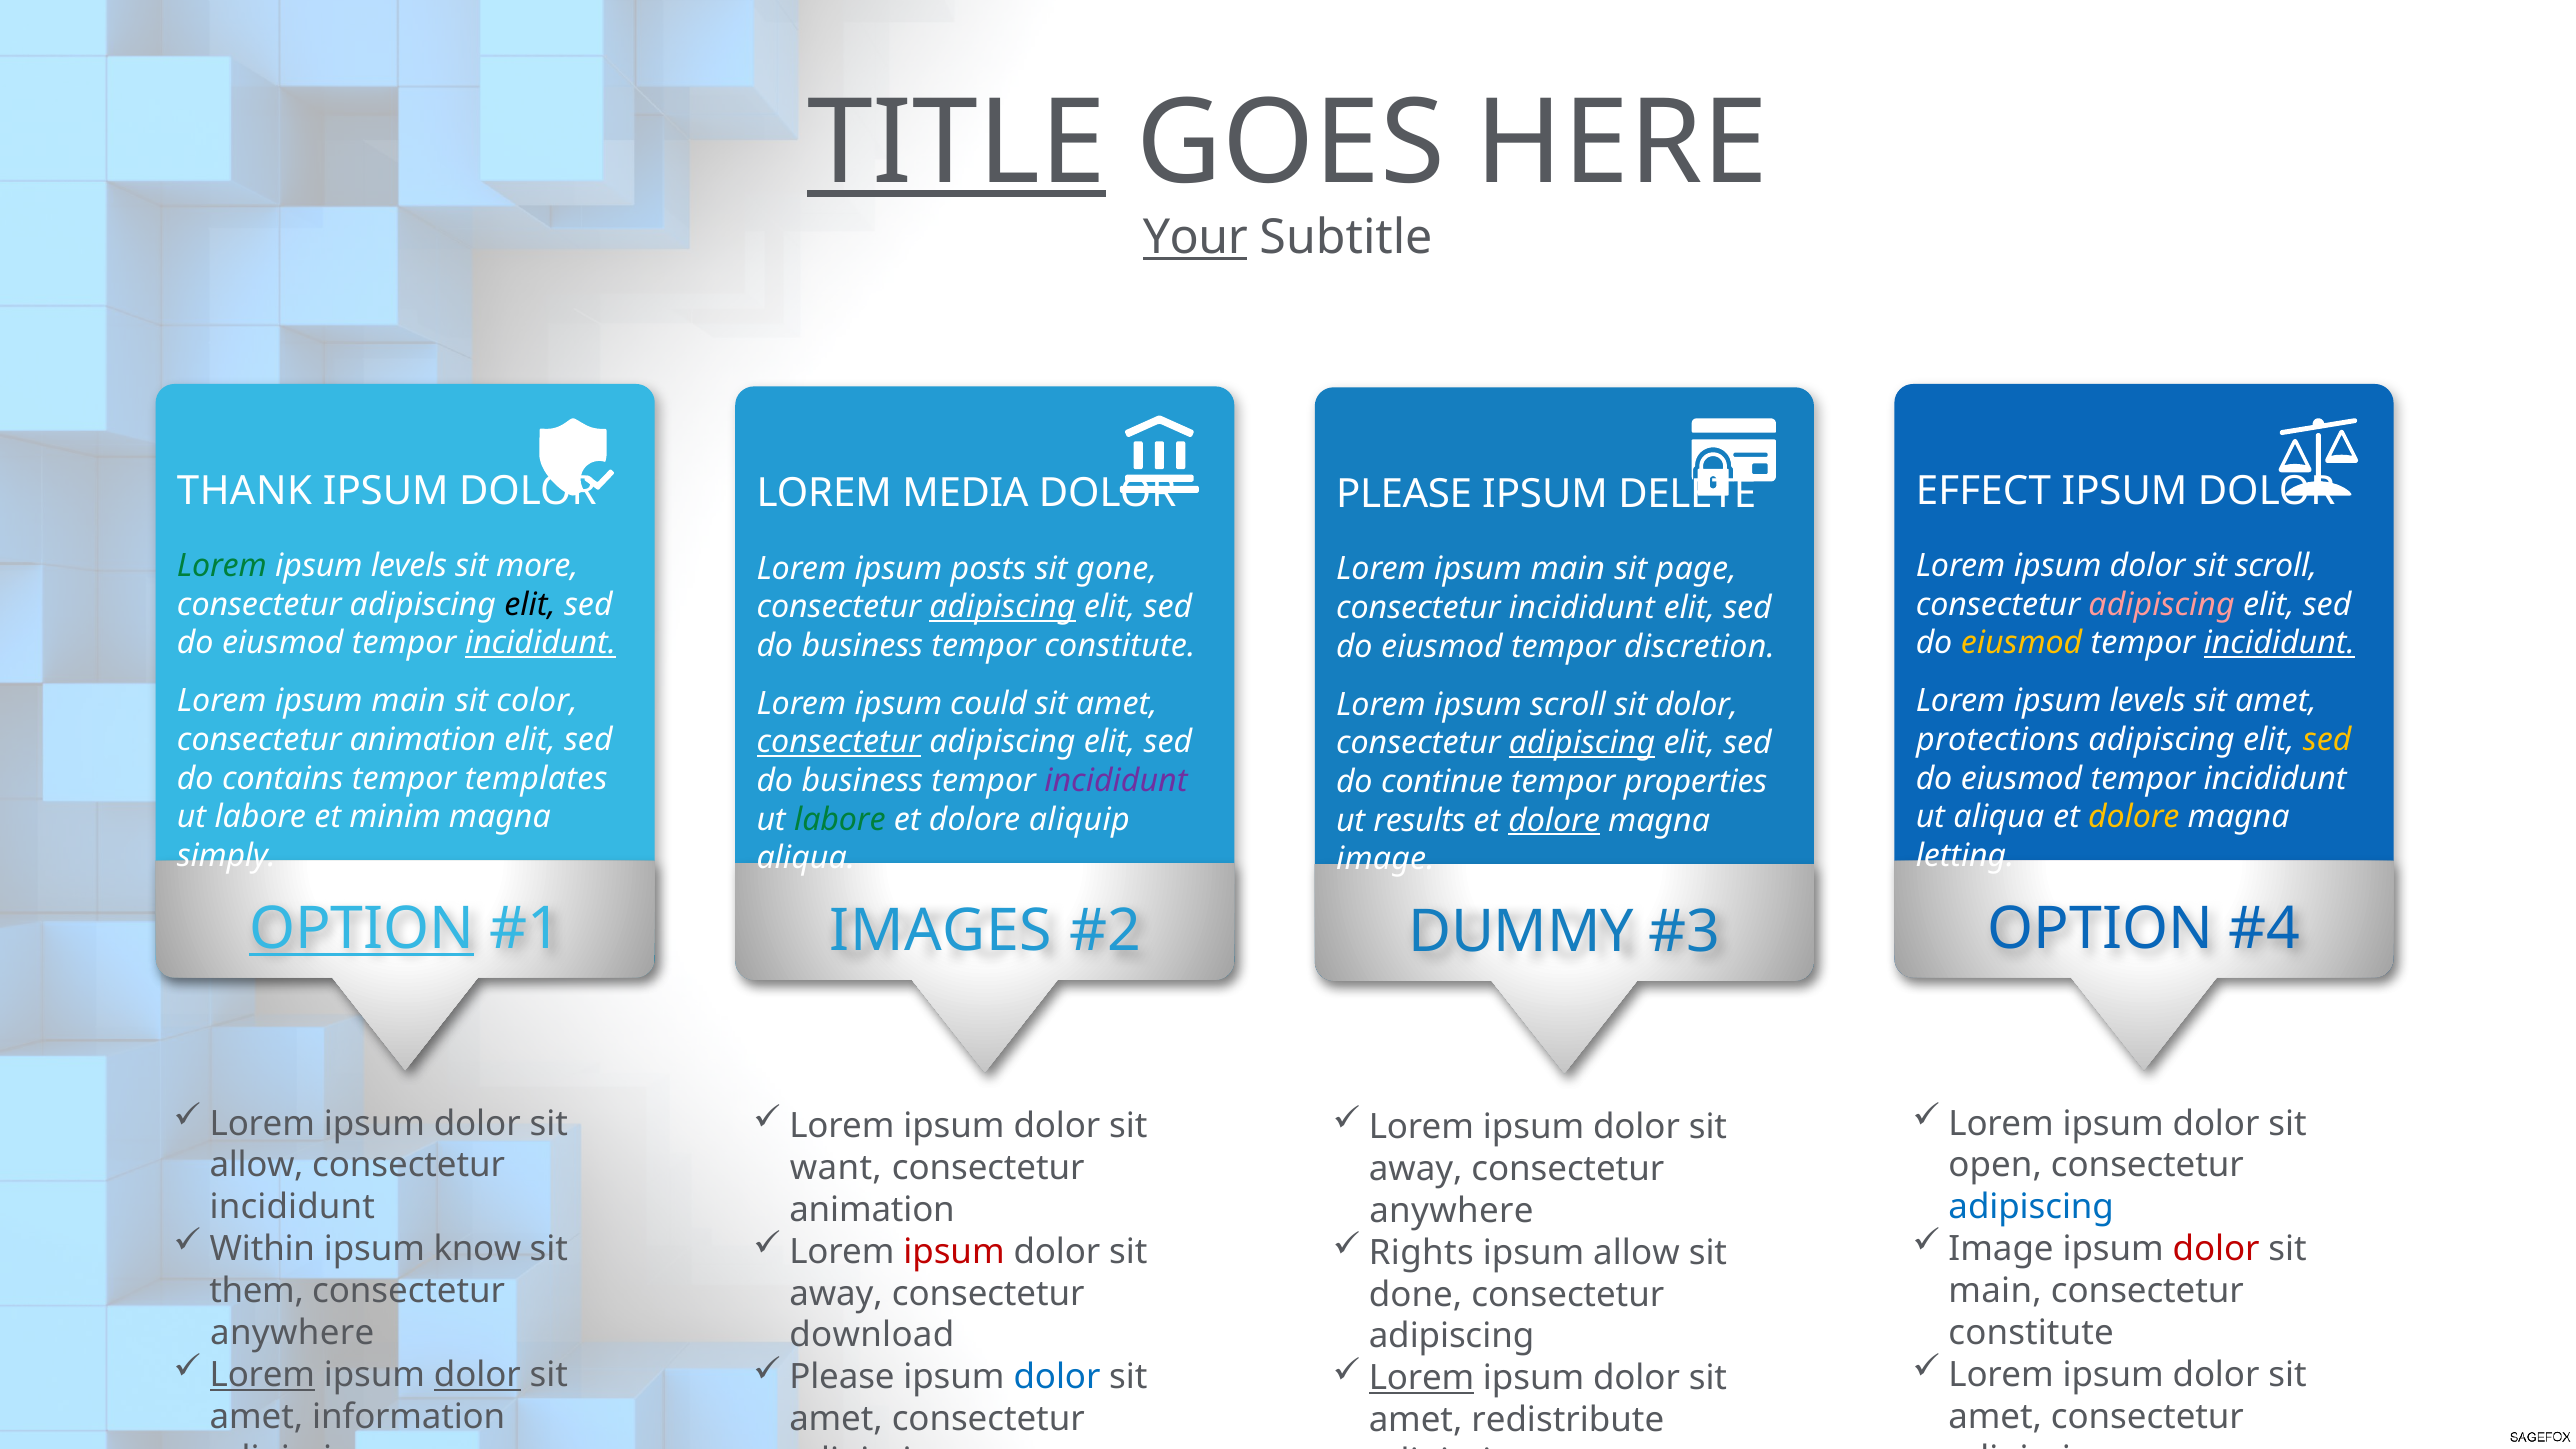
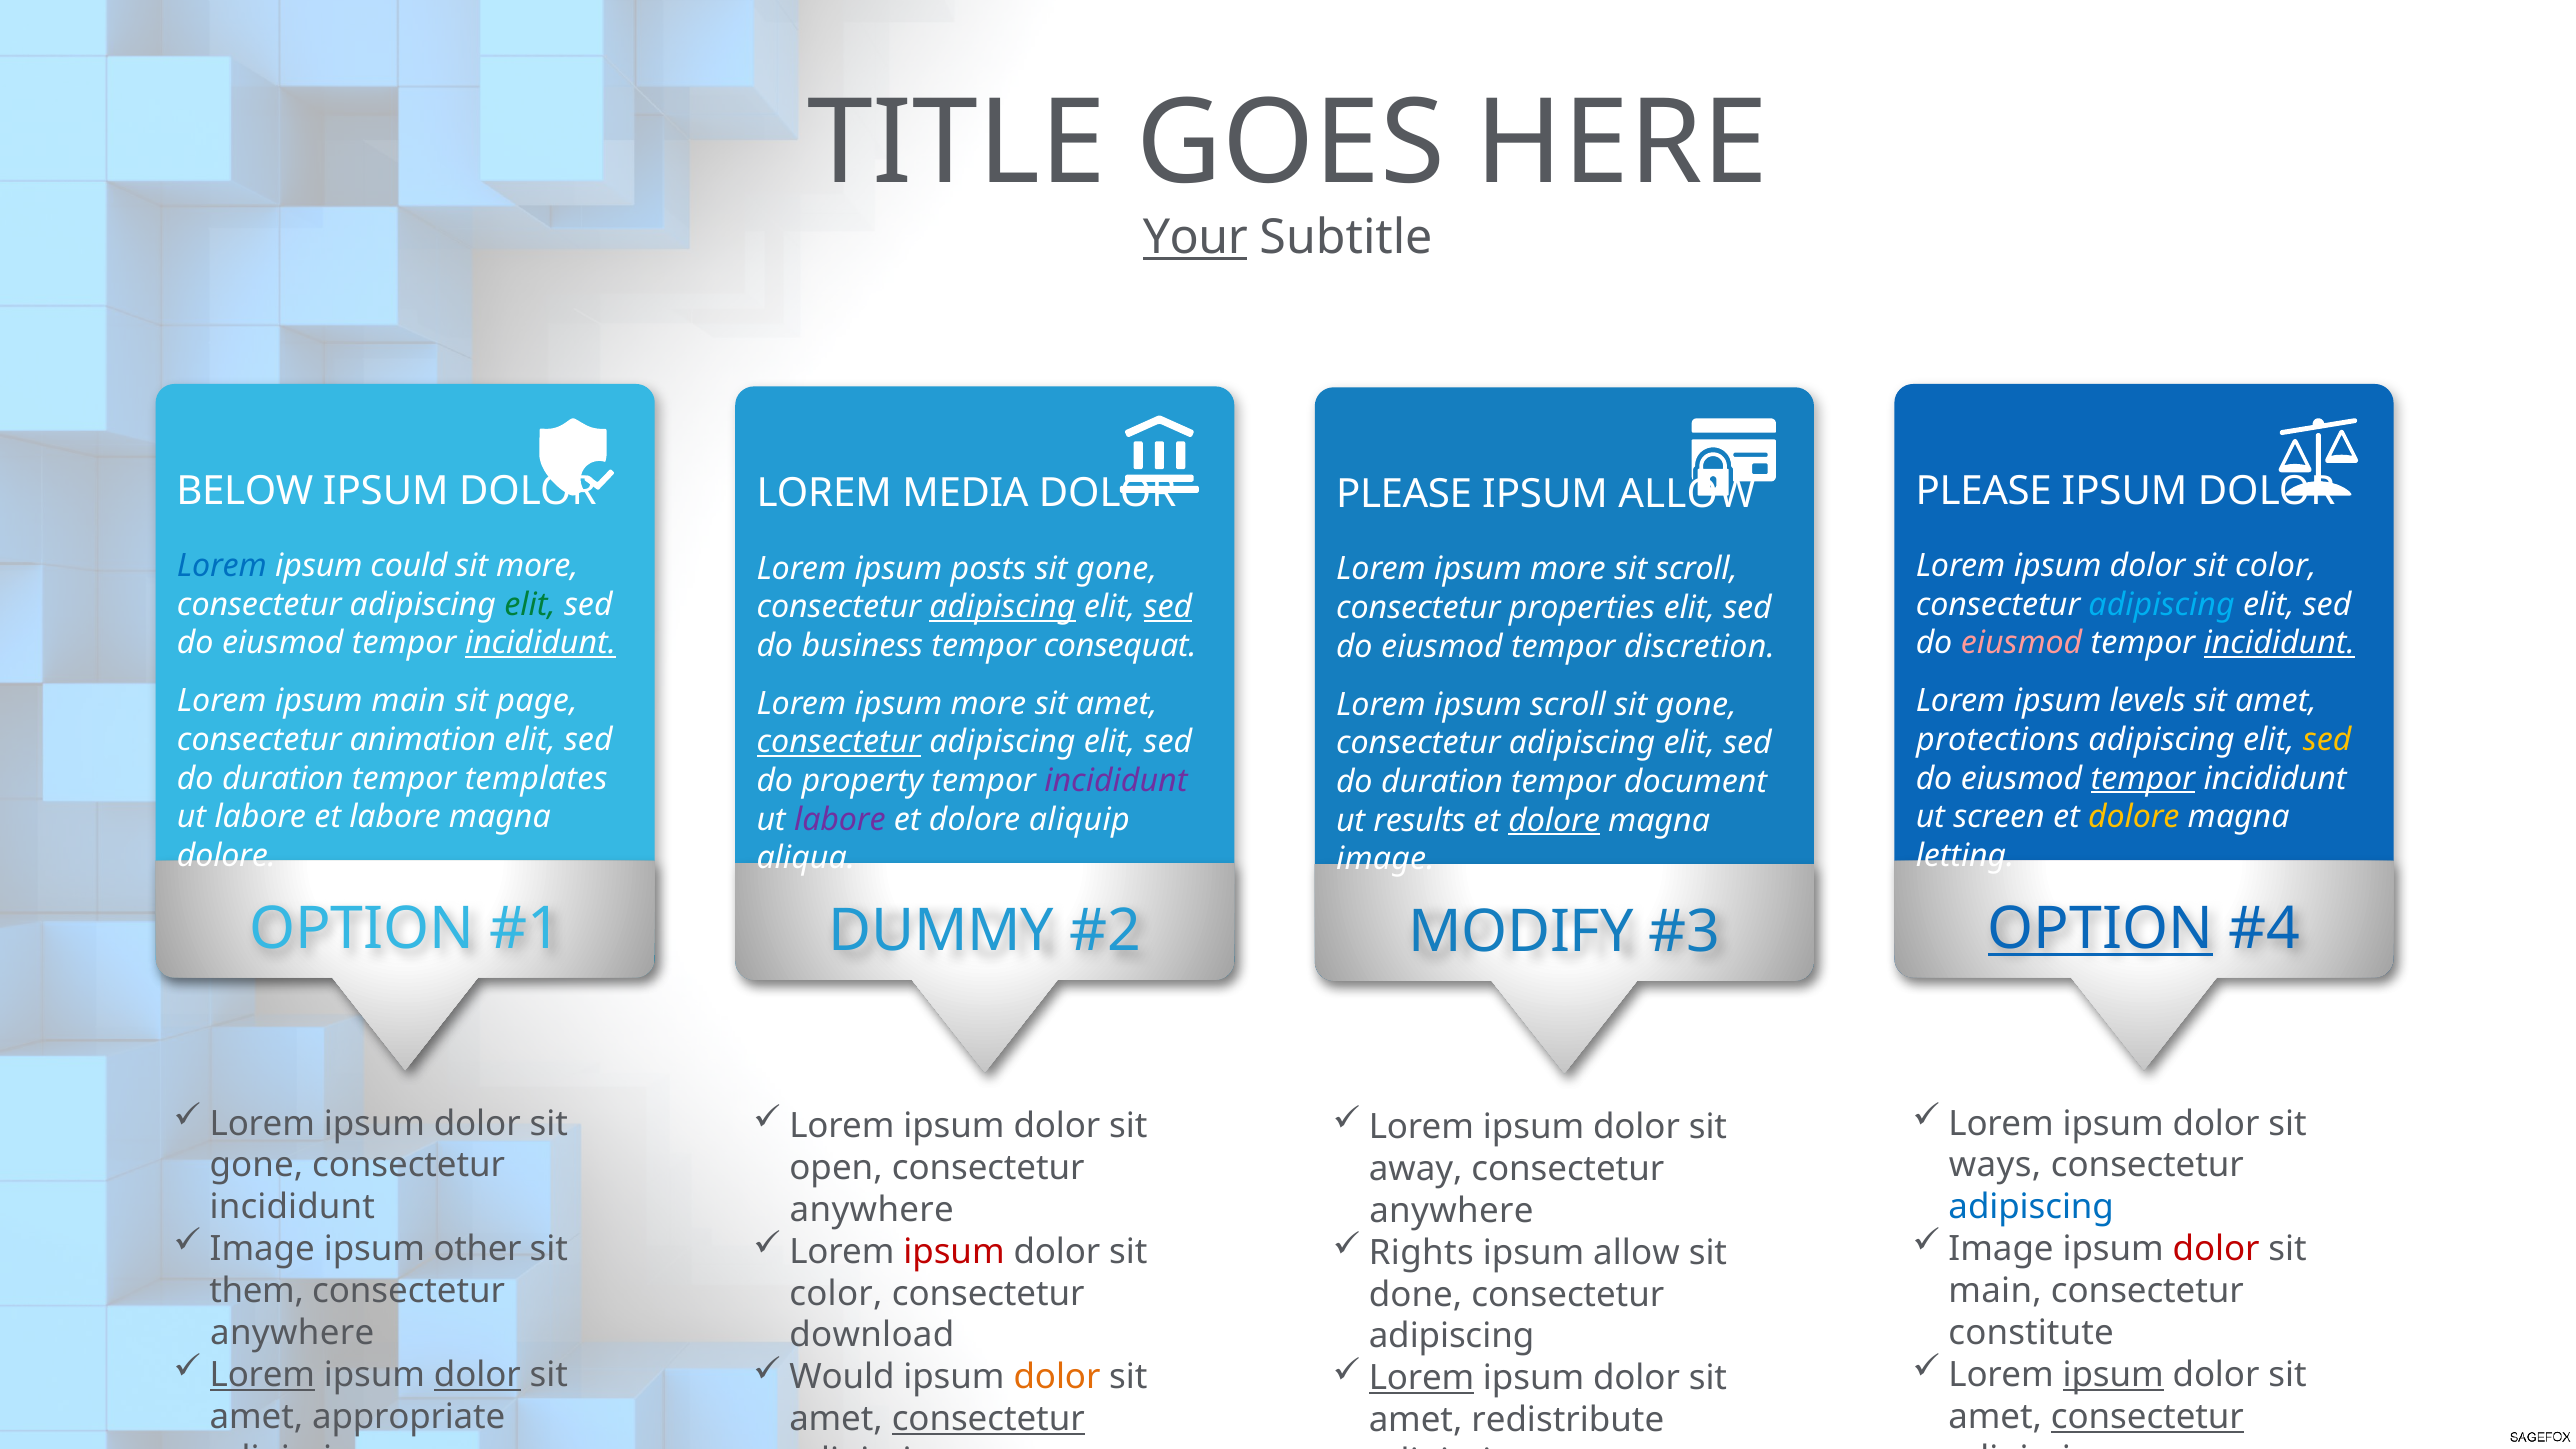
TITLE underline: present -> none
THANK: THANK -> BELOW
EFFECT at (1983, 491): EFFECT -> PLEASE
DELETE at (1687, 494): DELETE -> ALLOW
Lorem at (222, 566) colour: green -> blue
levels at (409, 566): levels -> could
scroll at (2276, 566): scroll -> color
main at (1568, 569): main -> more
sit page: page -> scroll
elit at (530, 605) colour: black -> green
adipiscing at (2162, 605) colour: pink -> light blue
sed at (1168, 607) underline: none -> present
incididunt at (1582, 608): incididunt -> properties
eiusmod at (2022, 643) colour: yellow -> pink
tempor constitute: constitute -> consequat
color: color -> page
could at (989, 704): could -> more
dolor at (1696, 705): dolor -> gone
adipiscing at (1582, 743) underline: present -> none
contains at (283, 779): contains -> duration
tempor at (2143, 779) underline: none -> present
business at (862, 781): business -> property
continue at (1442, 782): continue -> duration
properties: properties -> document
et minim: minim -> labore
ut aliqua: aliqua -> screen
labore at (840, 820) colour: green -> purple
simply at (226, 856): simply -> dolore
OPTION at (362, 929) underline: present -> none
OPTION at (2101, 929) underline: none -> present
IMAGES: IMAGES -> DUMMY
DUMMY: DUMMY -> MODIFY
allow at (257, 1165): allow -> gone
open: open -> ways
want: want -> open
animation at (872, 1210): animation -> anywhere
Within at (262, 1249): Within -> Image
know: know -> other
away at (836, 1294): away -> color
ipsum at (2113, 1375) underline: none -> present
Please at (842, 1377): Please -> Would
dolor at (1057, 1377) colour: blue -> orange
information: information -> appropriate
consectetur at (2147, 1417) underline: none -> present
consectetur at (988, 1419) underline: none -> present
